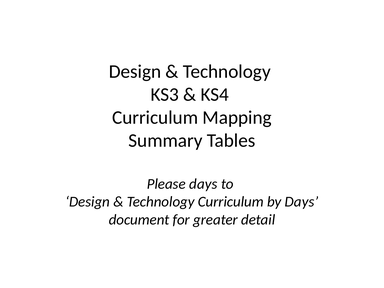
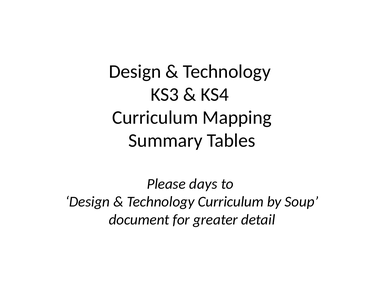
by Days: Days -> Soup
